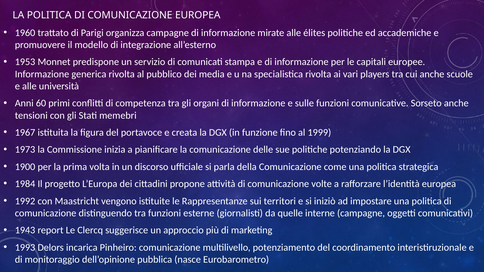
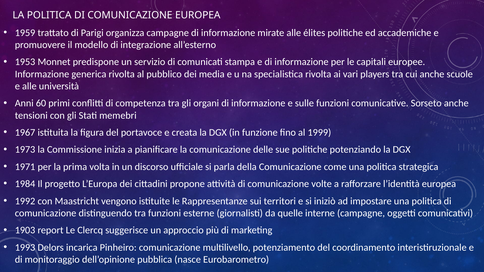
1960: 1960 -> 1959
1900: 1900 -> 1971
1943: 1943 -> 1903
